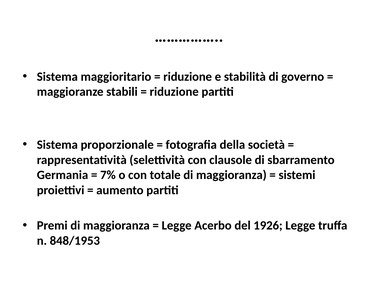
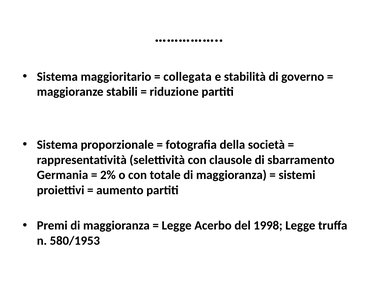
riduzione at (188, 76): riduzione -> collegata
7%: 7% -> 2%
1926: 1926 -> 1998
848/1953: 848/1953 -> 580/1953
